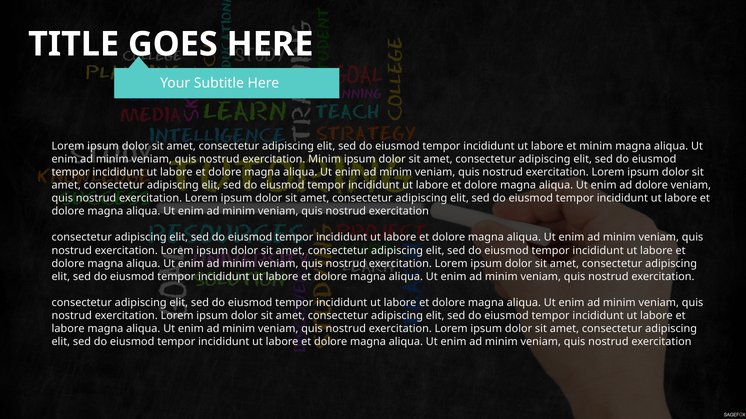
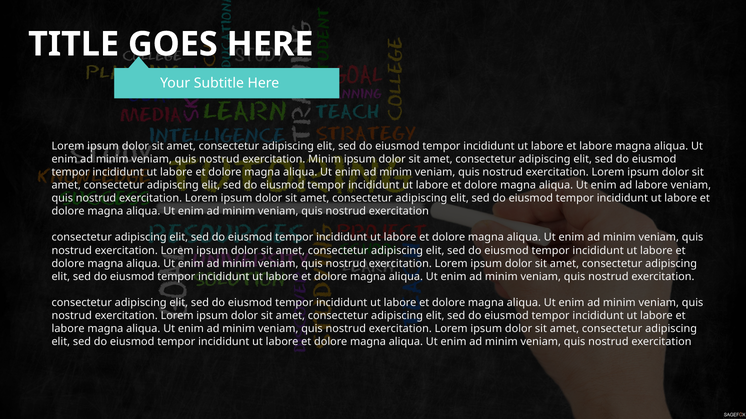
minim at (596, 146): minim -> labore
ad dolore: dolore -> labore
